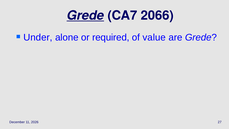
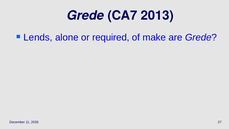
Grede at (85, 15) underline: present -> none
2066: 2066 -> 2013
Under: Under -> Lends
value: value -> make
